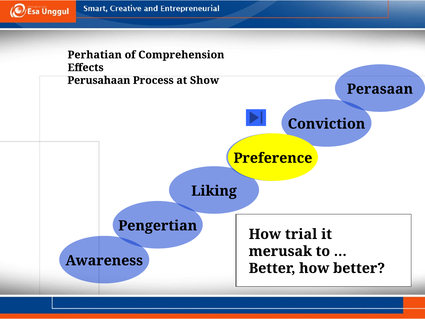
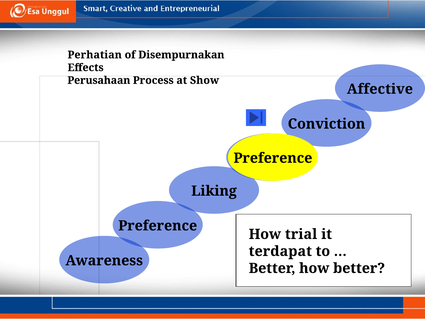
Comprehension: Comprehension -> Disempurnakan
Perasaan: Perasaan -> Affective
Pengertian at (158, 226): Pengertian -> Preference
merusak: merusak -> terdapat
